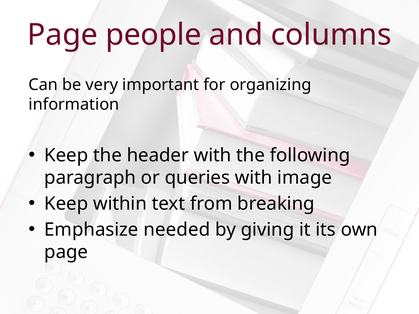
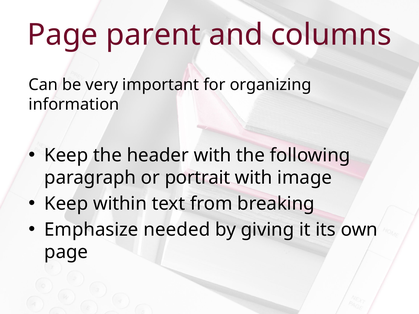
people: people -> parent
queries: queries -> portrait
